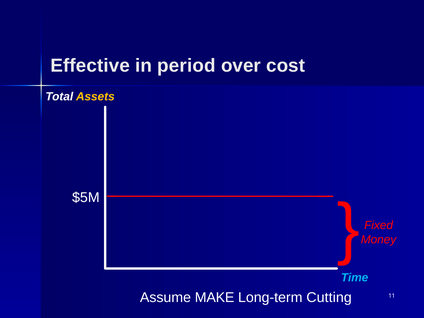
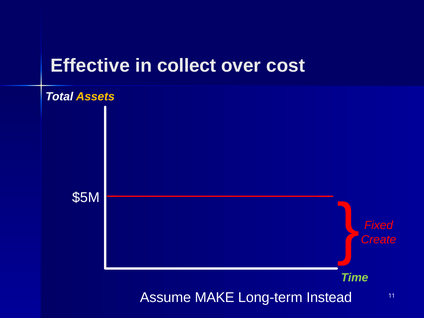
period: period -> collect
Money: Money -> Create
Time colour: light blue -> light green
Cutting: Cutting -> Instead
